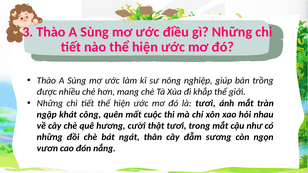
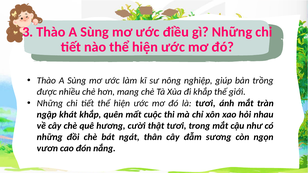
khát công: công -> khắp
